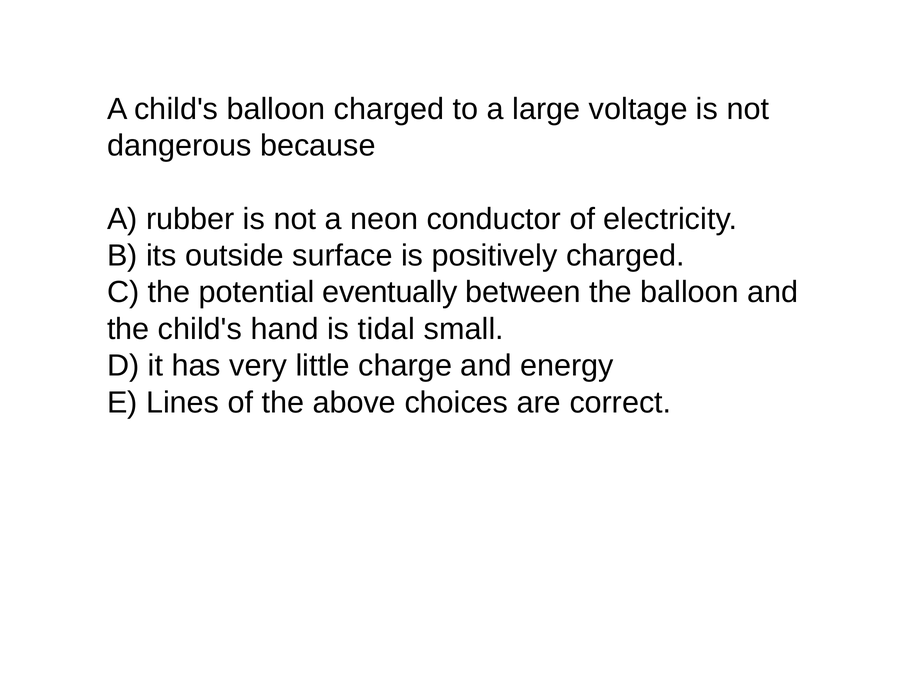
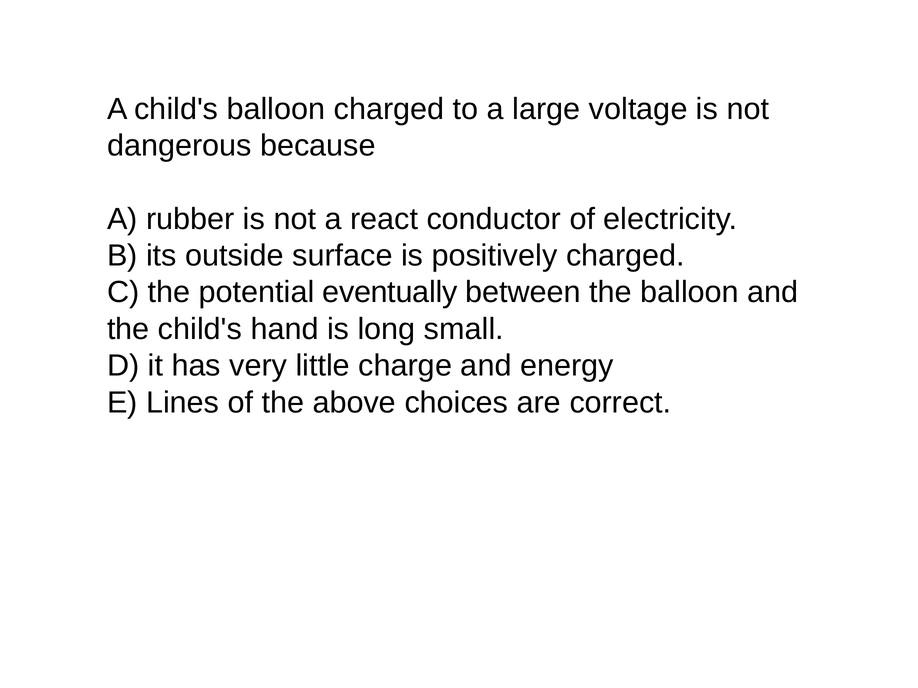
neon: neon -> react
tidal: tidal -> long
